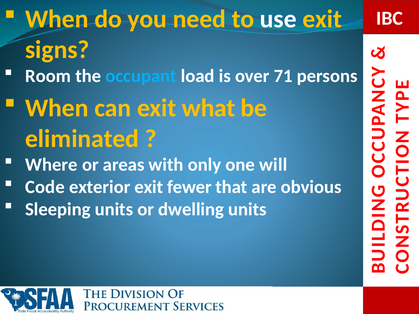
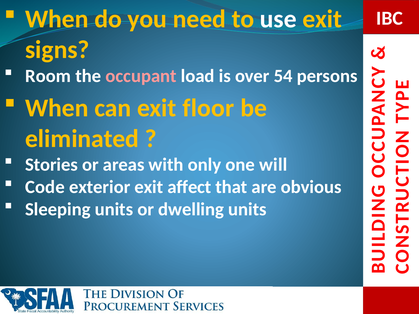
occupant colour: light blue -> pink
71: 71 -> 54
what: what -> floor
Where: Where -> Stories
fewer: fewer -> affect
